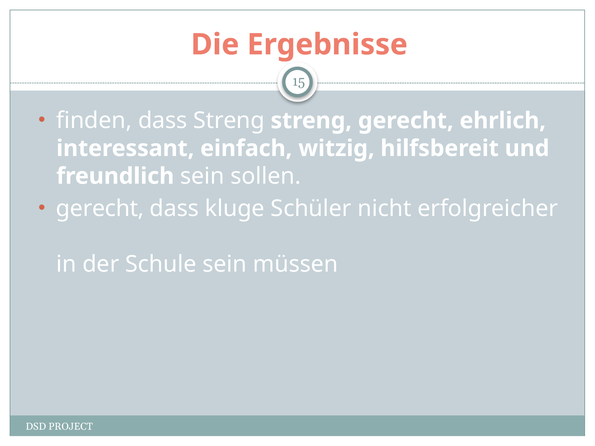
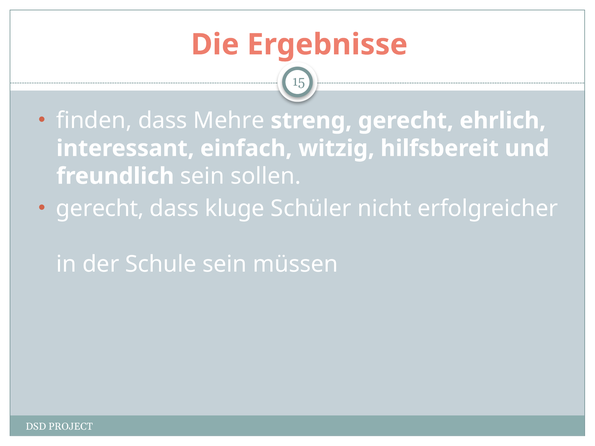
dass Streng: Streng -> Mehre
